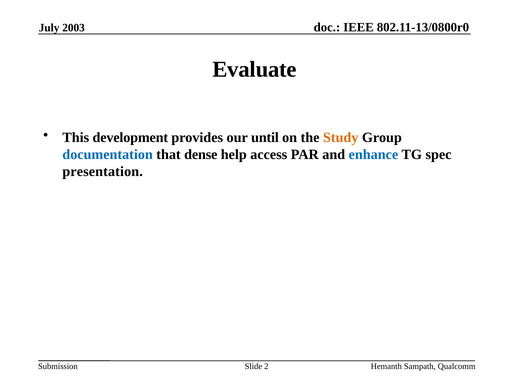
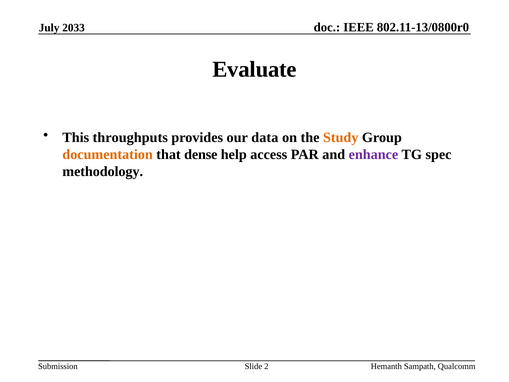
2003: 2003 -> 2033
development: development -> throughputs
until: until -> data
documentation colour: blue -> orange
enhance colour: blue -> purple
presentation: presentation -> methodology
